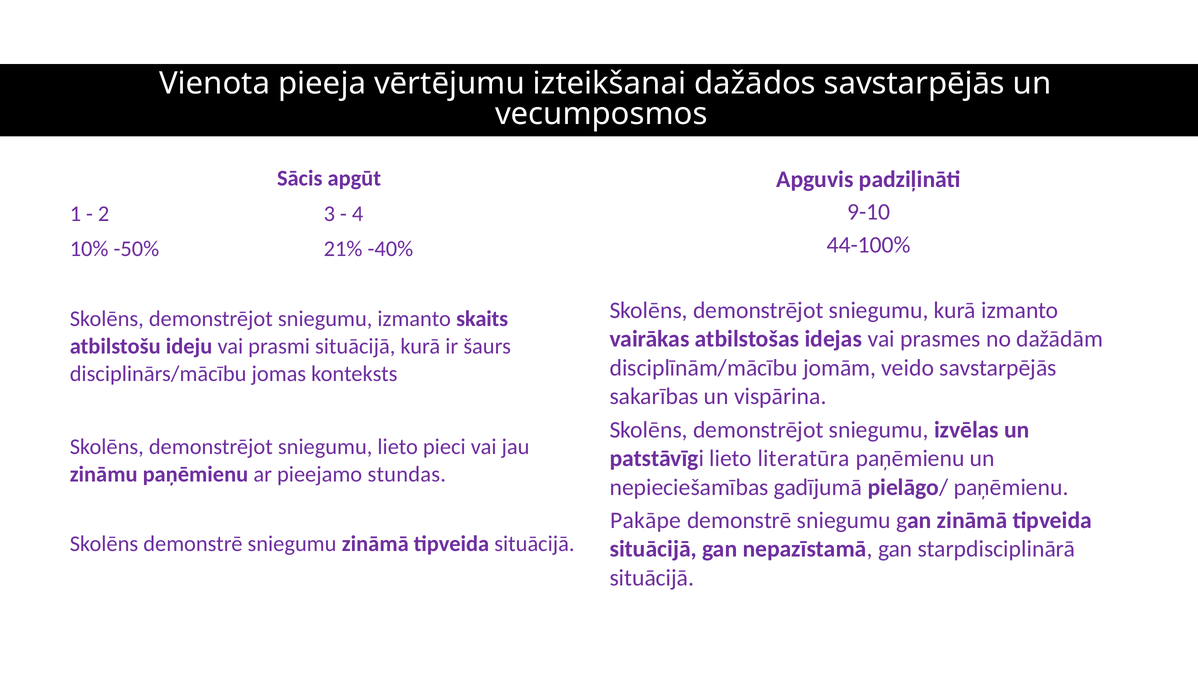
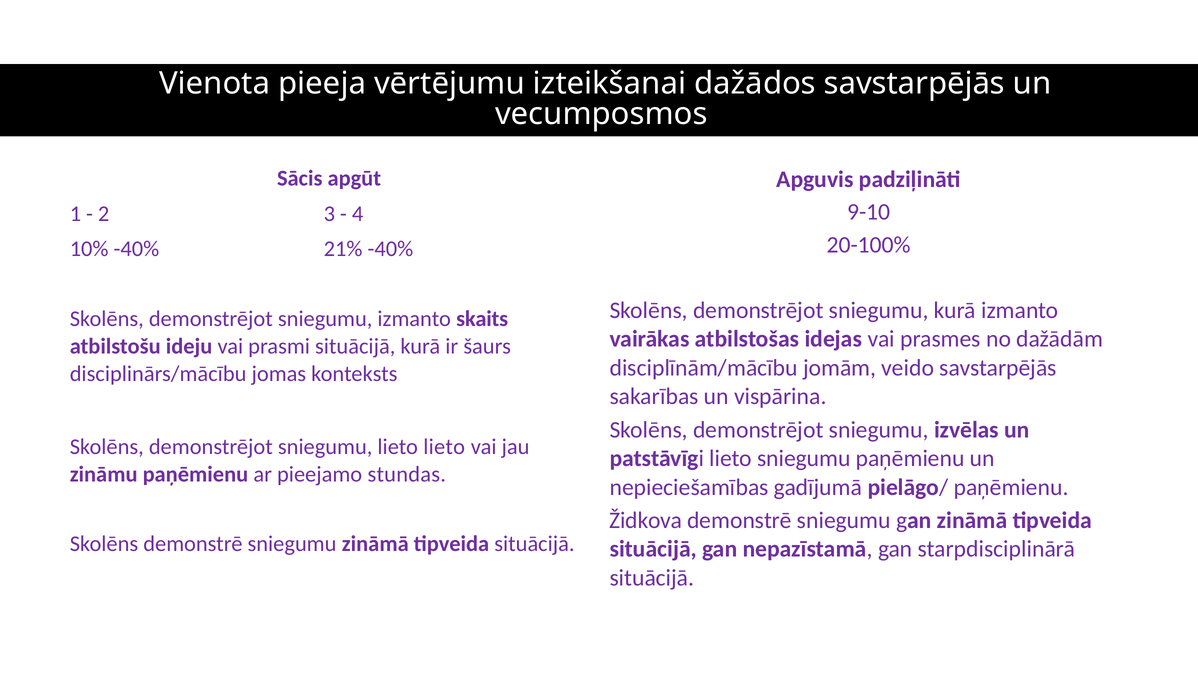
44-100%: 44-100% -> 20-100%
10% -50%: -50% -> -40%
lieto pieci: pieci -> lieto
lieto literatūra: literatūra -> sniegumu
Pakāpe: Pakāpe -> Židkova
